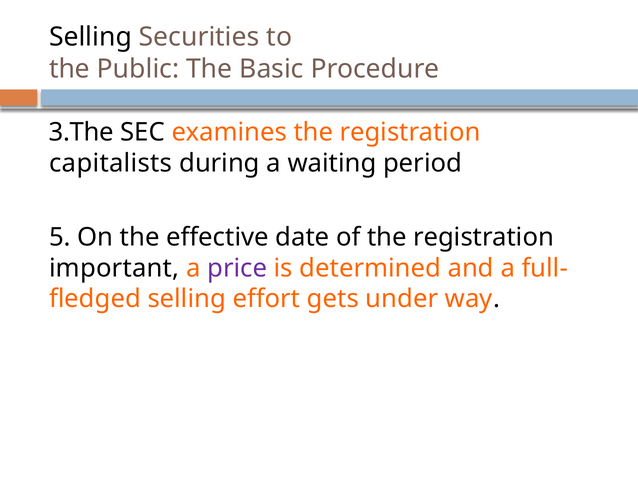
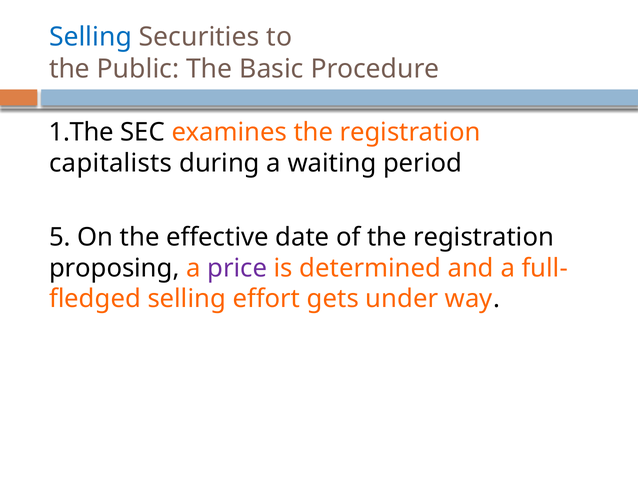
Selling at (90, 37) colour: black -> blue
3.The: 3.The -> 1.The
important: important -> proposing
